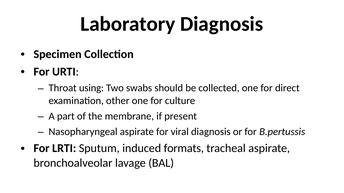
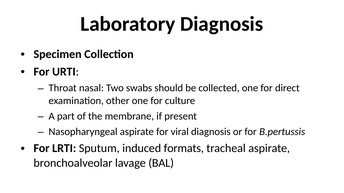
using: using -> nasal
